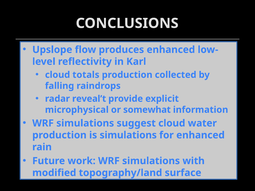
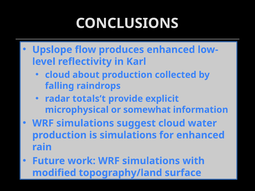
totals: totals -> about
reveal’t: reveal’t -> totals’t
